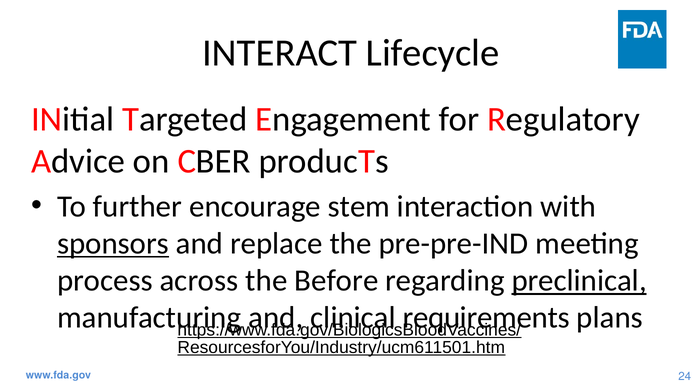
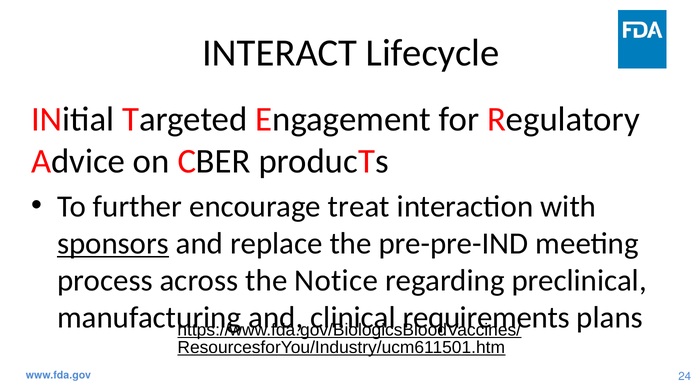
stem: stem -> treat
Before: Before -> Notice
preclinical underline: present -> none
